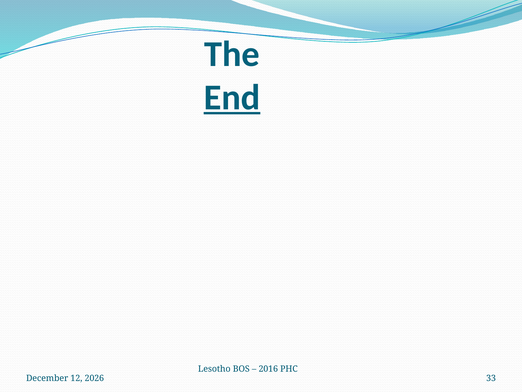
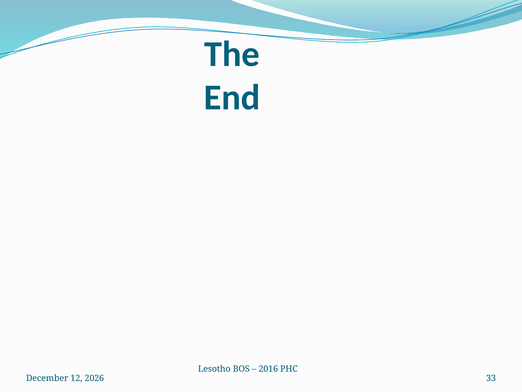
End underline: present -> none
